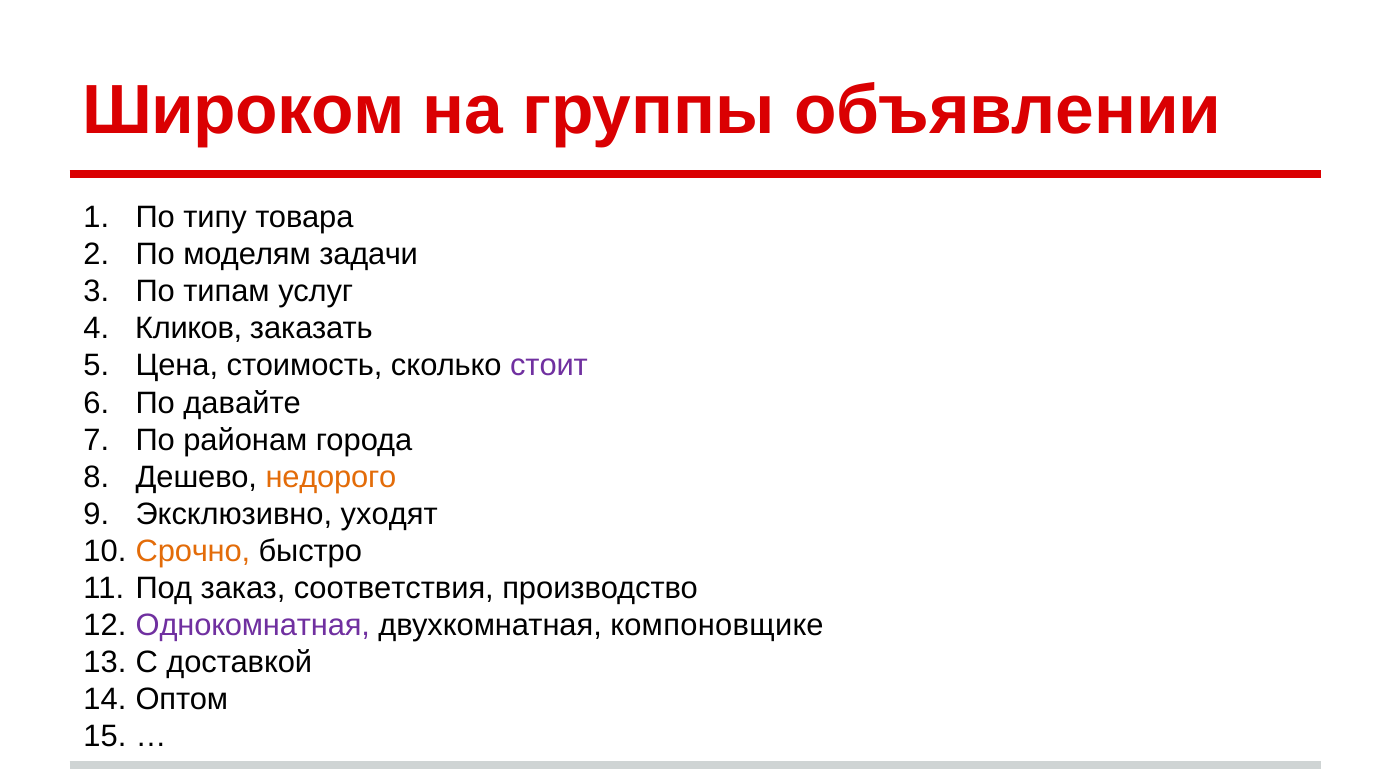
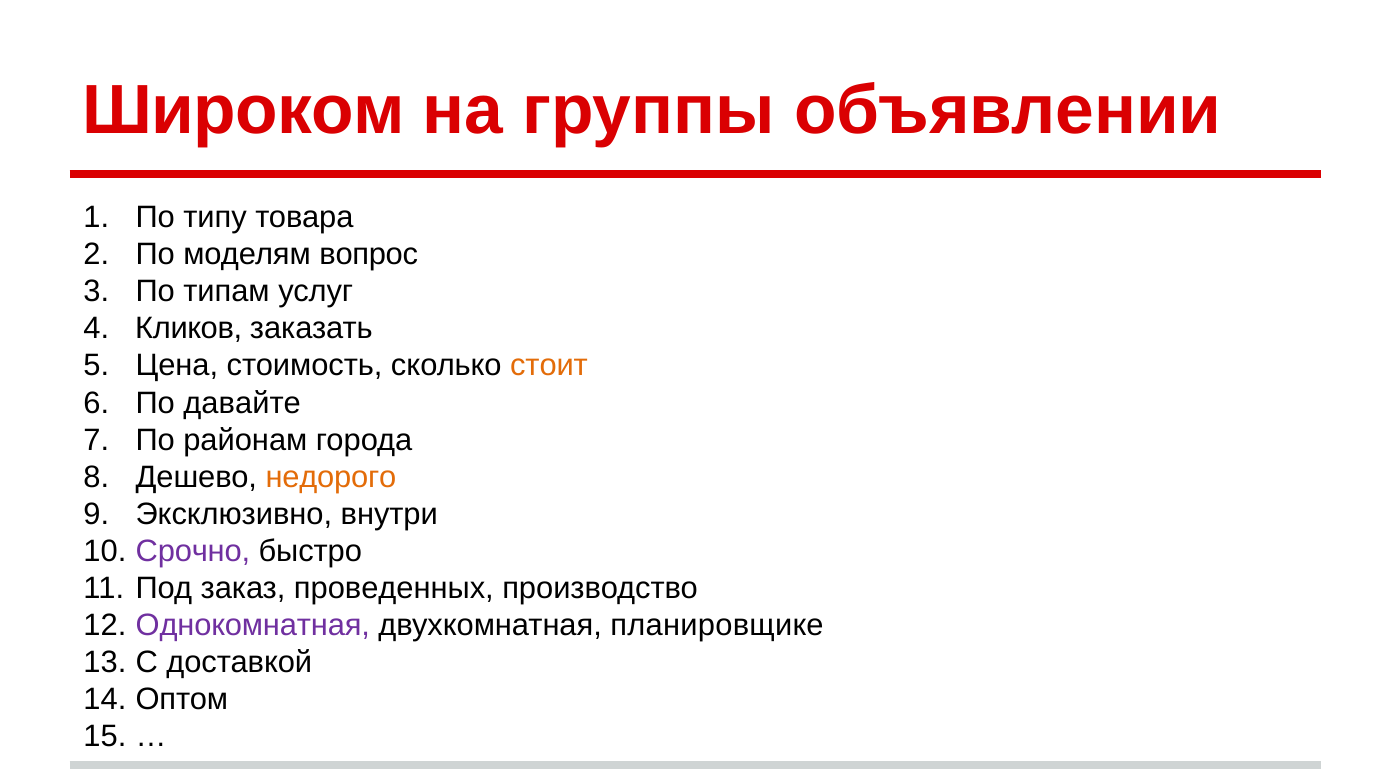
задачи: задачи -> вопрос
стоит colour: purple -> orange
уходят: уходят -> внутри
Срочно colour: orange -> purple
соответствия: соответствия -> проведенных
компоновщике: компоновщике -> планировщике
